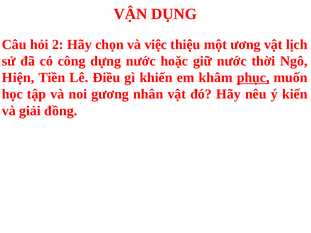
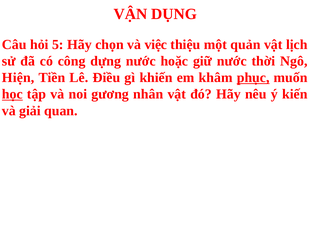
2: 2 -> 5
ương: ương -> quản
học underline: none -> present
đồng: đồng -> quan
